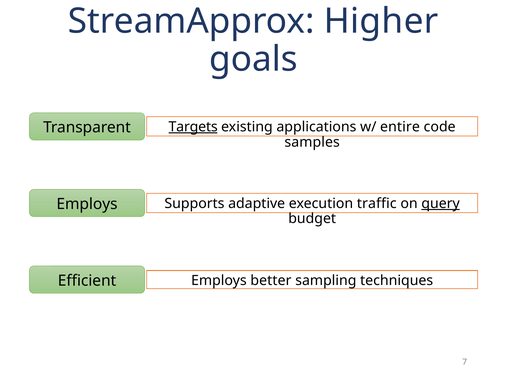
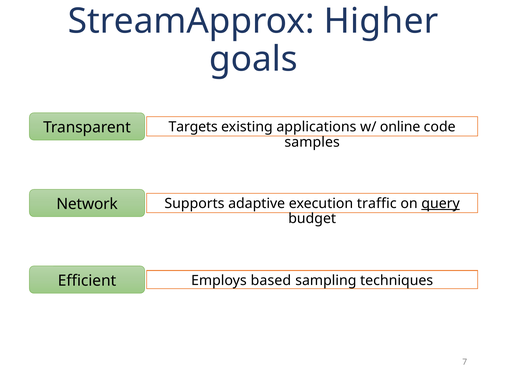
Targets underline: present -> none
entire: entire -> online
Employs at (87, 204): Employs -> Network
better: better -> based
